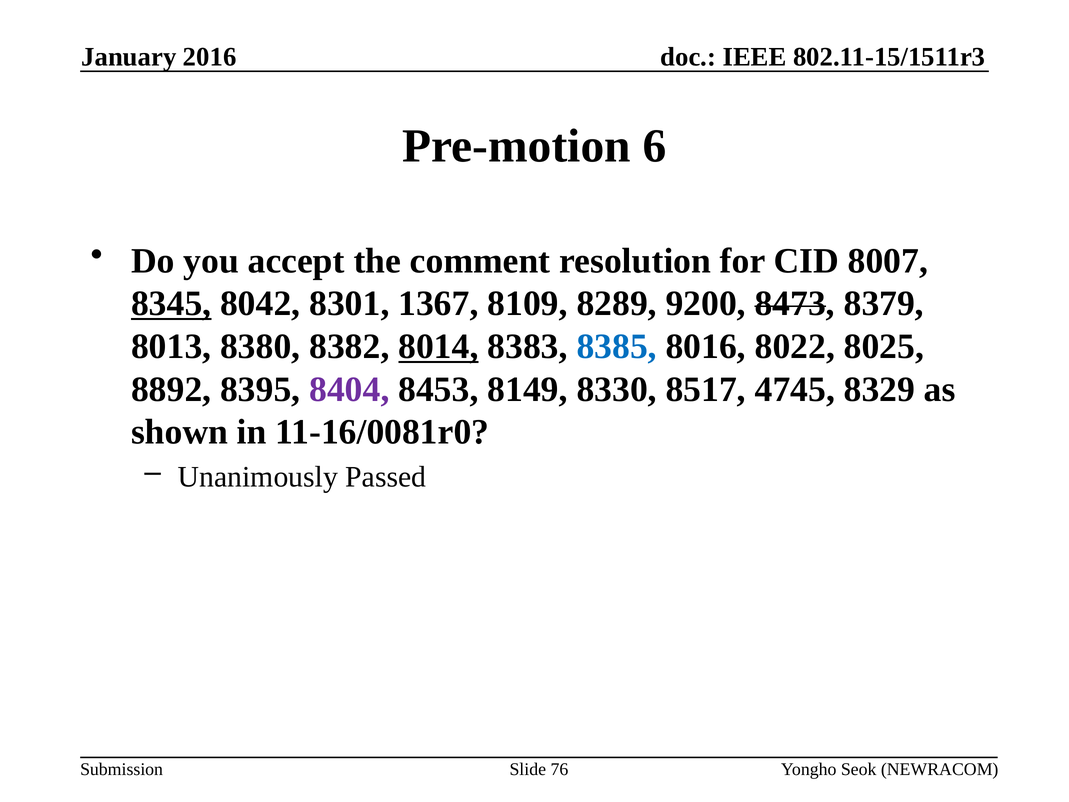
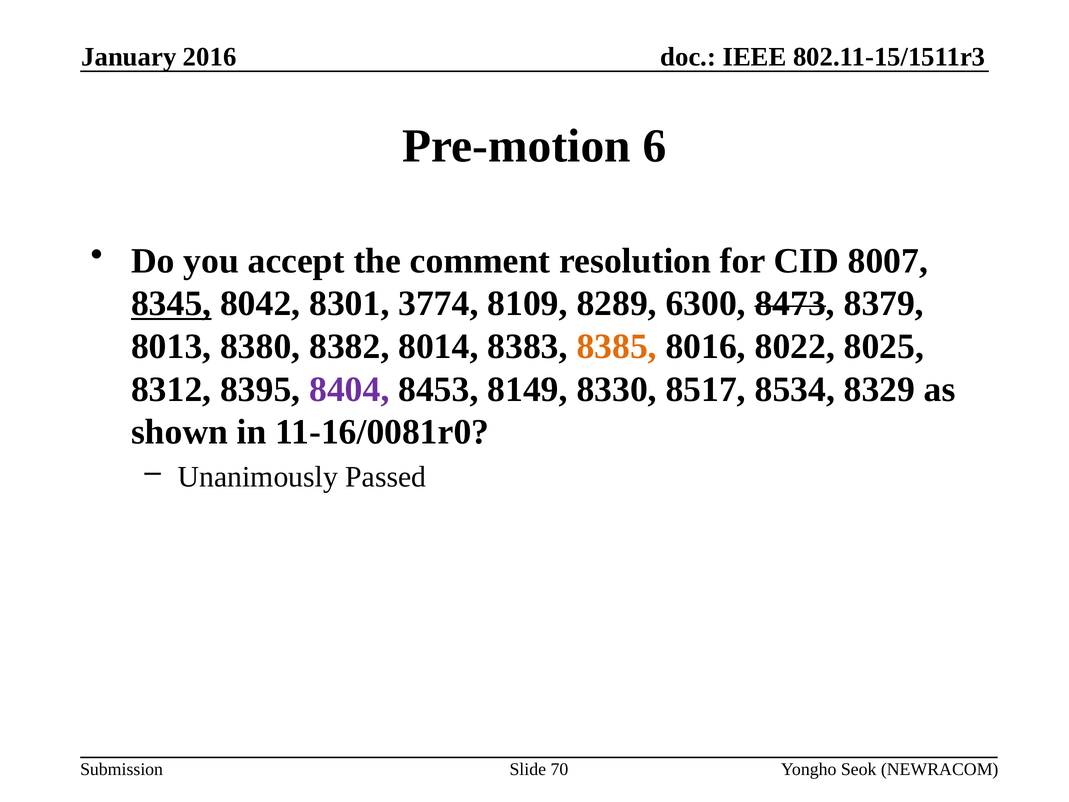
1367: 1367 -> 3774
9200: 9200 -> 6300
8014 underline: present -> none
8385 colour: blue -> orange
8892: 8892 -> 8312
4745: 4745 -> 8534
76: 76 -> 70
